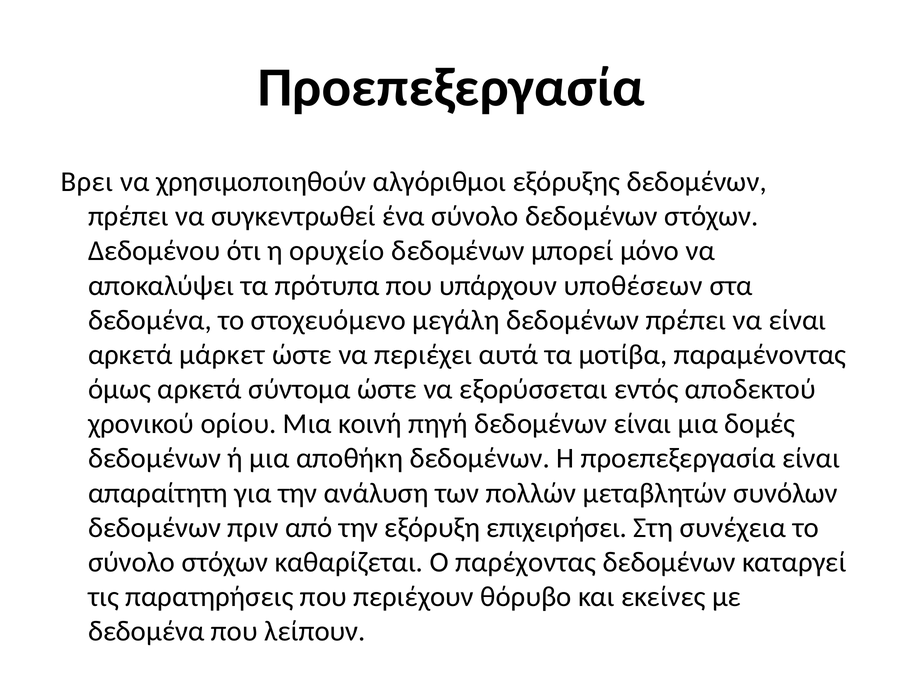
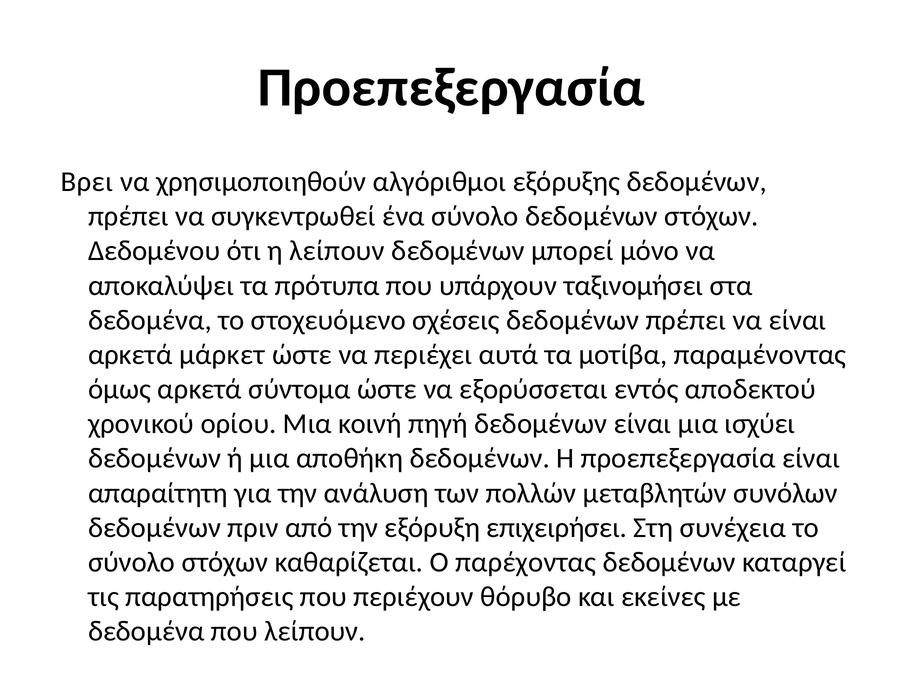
η ορυχείο: ορυχείο -> λείπουν
υποθέσεων: υποθέσεων -> ταξινομήσει
μεγάλη: μεγάλη -> σχέσεις
δομές: δομές -> ισχύει
